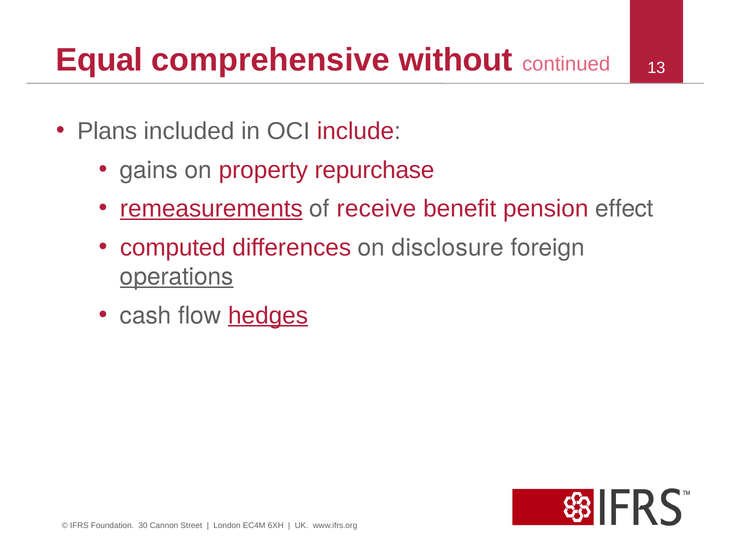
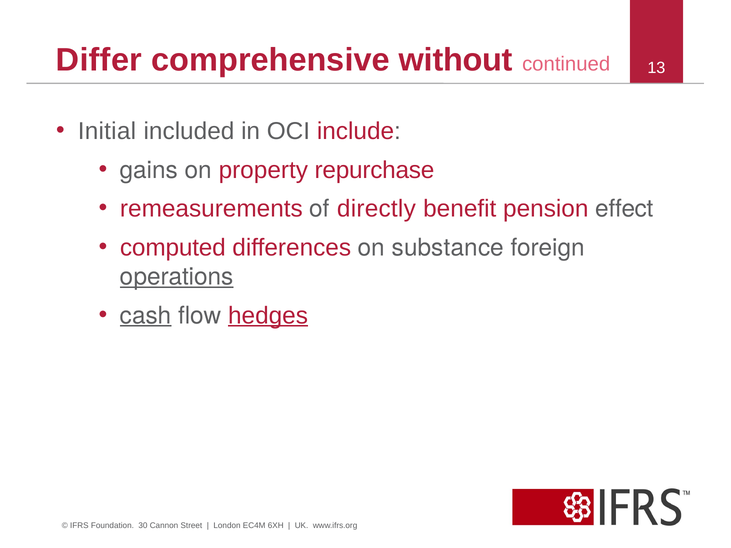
Equal: Equal -> Differ
Plans: Plans -> Initial
remeasurements underline: present -> none
receive: receive -> directly
disclosure: disclosure -> substance
cash underline: none -> present
